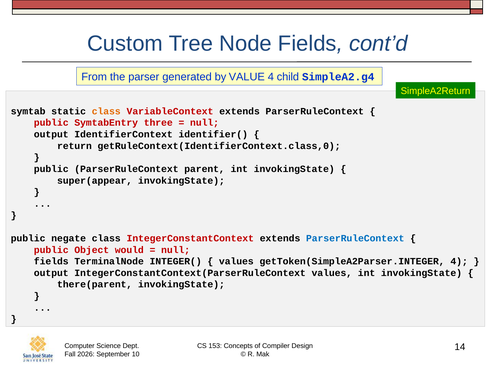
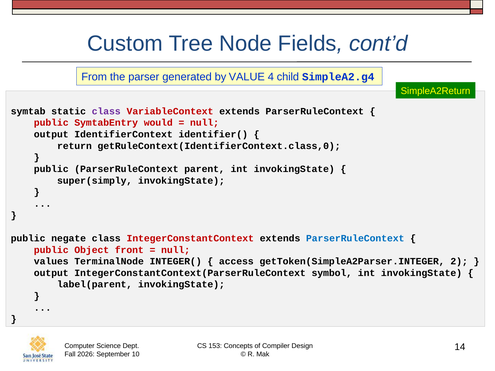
class at (106, 111) colour: orange -> purple
three: three -> would
super(appear: super(appear -> super(simply
would: would -> front
fields at (51, 262): fields -> values
values at (236, 262): values -> access
getToken(SimpleA2Parser.INTEGER 4: 4 -> 2
IntegerConstantContext(ParserRuleContext values: values -> symbol
there(parent: there(parent -> label(parent
